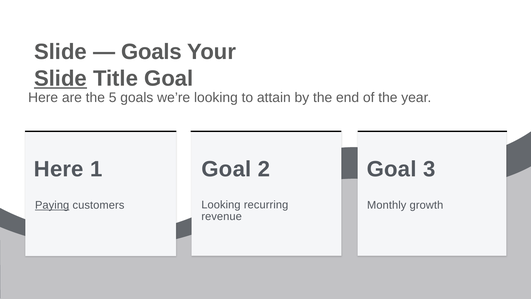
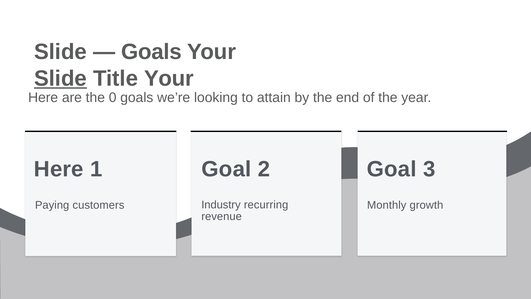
Title Goal: Goal -> Your
5: 5 -> 0
Paying underline: present -> none
customers Looking: Looking -> Industry
